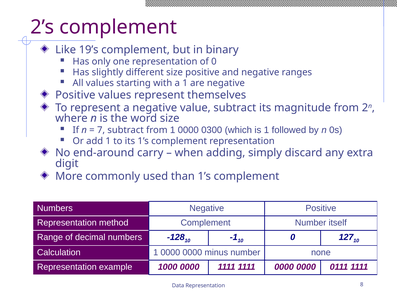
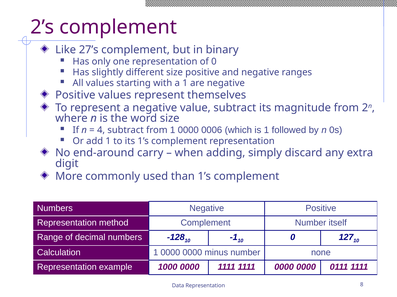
19’s: 19’s -> 27’s
7: 7 -> 4
0300: 0300 -> 0006
